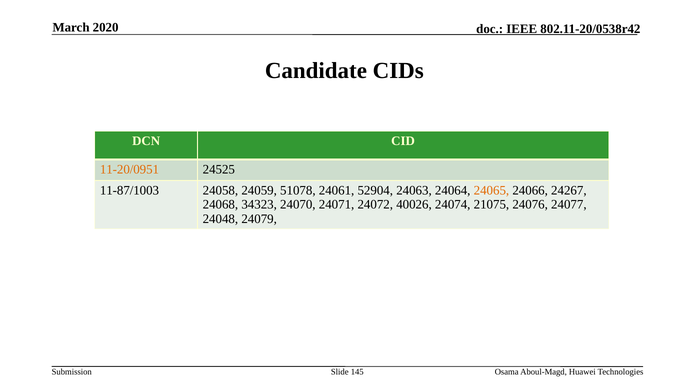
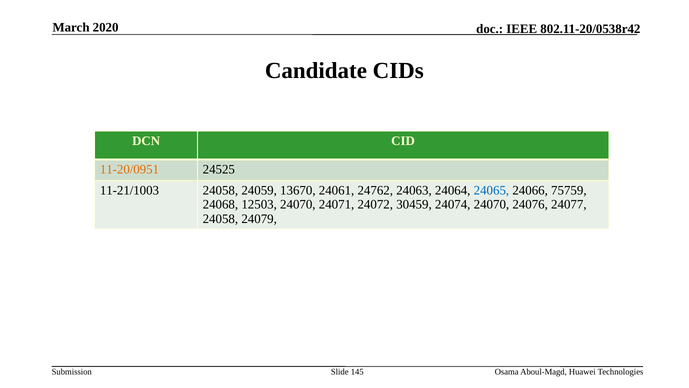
11-87/1003: 11-87/1003 -> 11-21/1003
51078: 51078 -> 13670
52904: 52904 -> 24762
24065 colour: orange -> blue
24267: 24267 -> 75759
34323: 34323 -> 12503
40026: 40026 -> 30459
24074 21075: 21075 -> 24070
24048 at (220, 219): 24048 -> 24058
